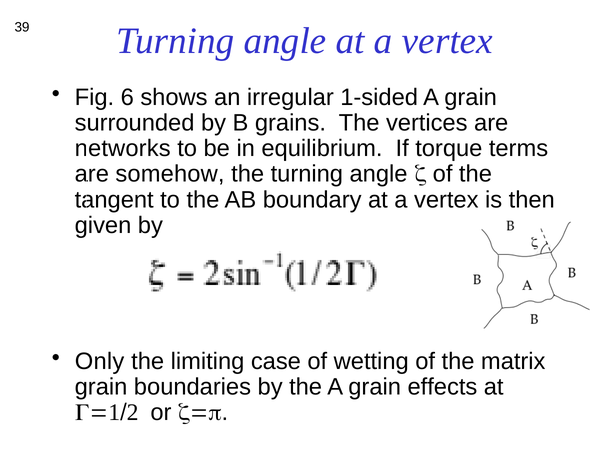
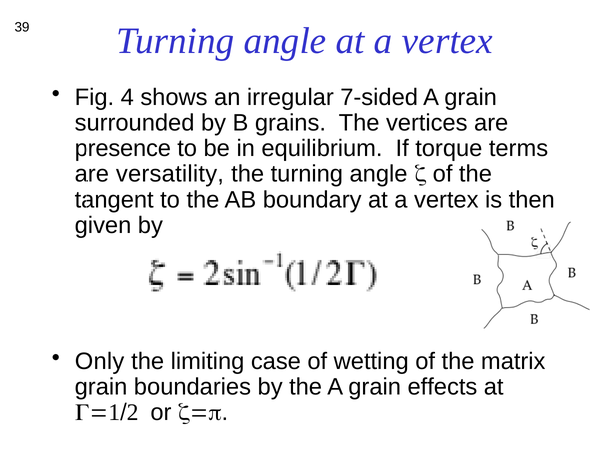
6: 6 -> 4
1-sided: 1-sided -> 7-sided
networks: networks -> presence
somehow: somehow -> versatility
